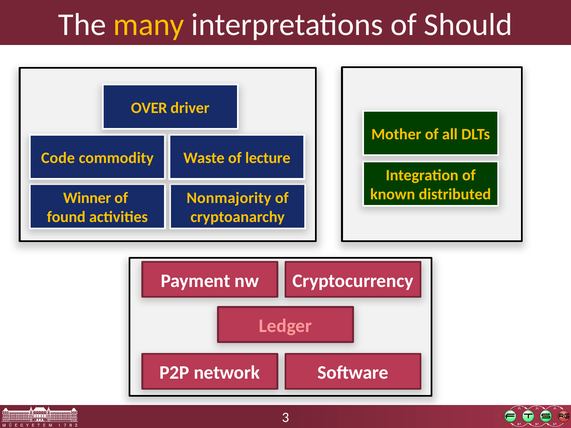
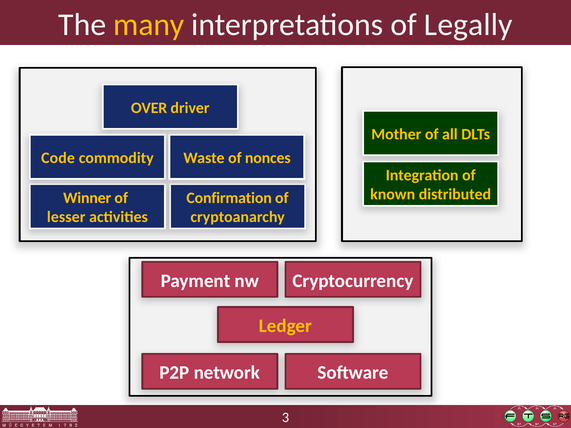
Should: Should -> Legally
lecture: lecture -> nonces
Nonmajority: Nonmajority -> Confirmation
found: found -> lesser
Ledger colour: pink -> yellow
